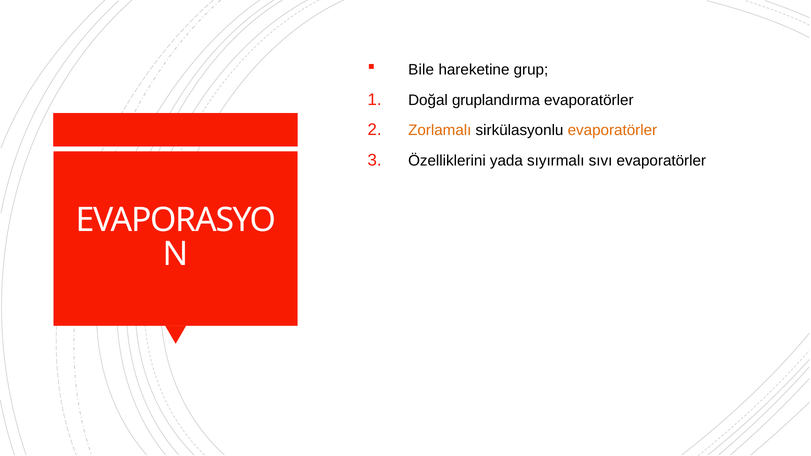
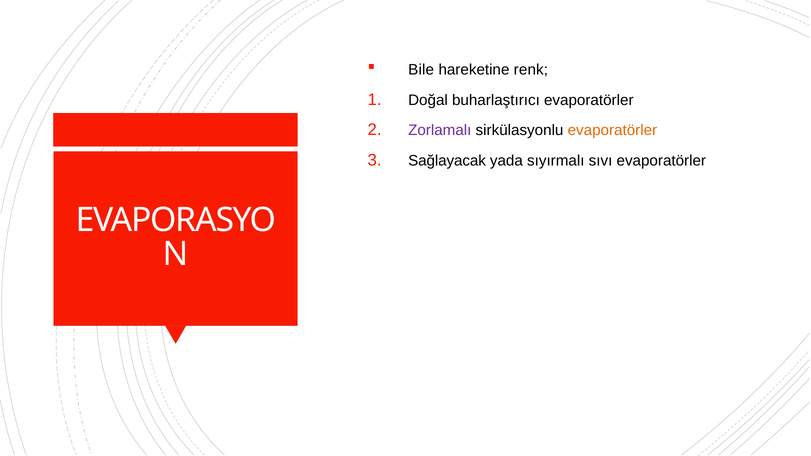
grup: grup -> renk
gruplandırma: gruplandırma -> buharlaştırıcı
Zorlamalı colour: orange -> purple
Özelliklerini: Özelliklerini -> Sağlayacak
